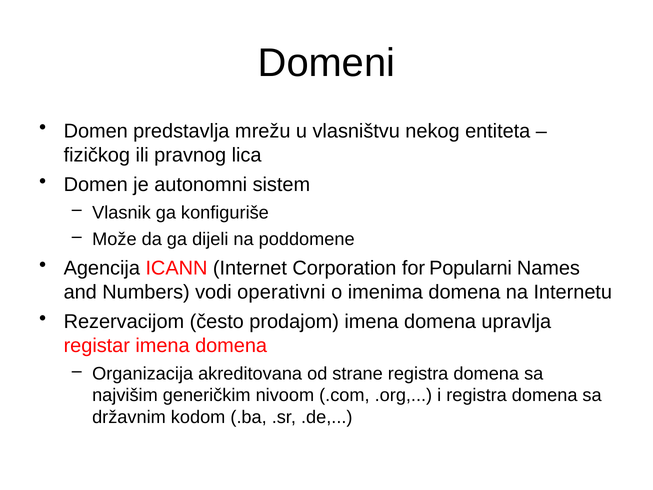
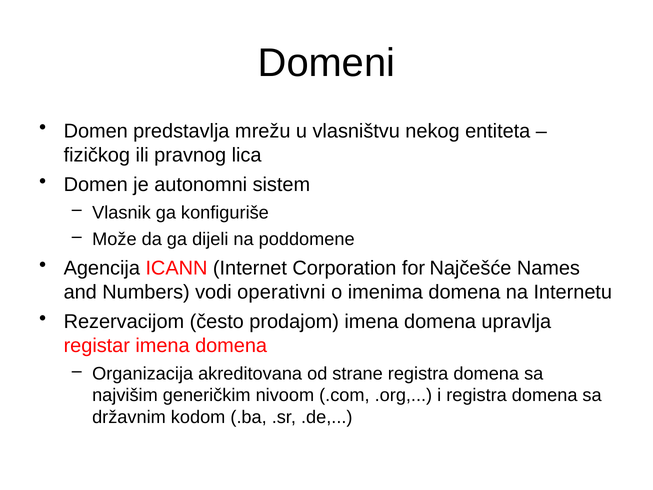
Popularni: Popularni -> Najčešće
